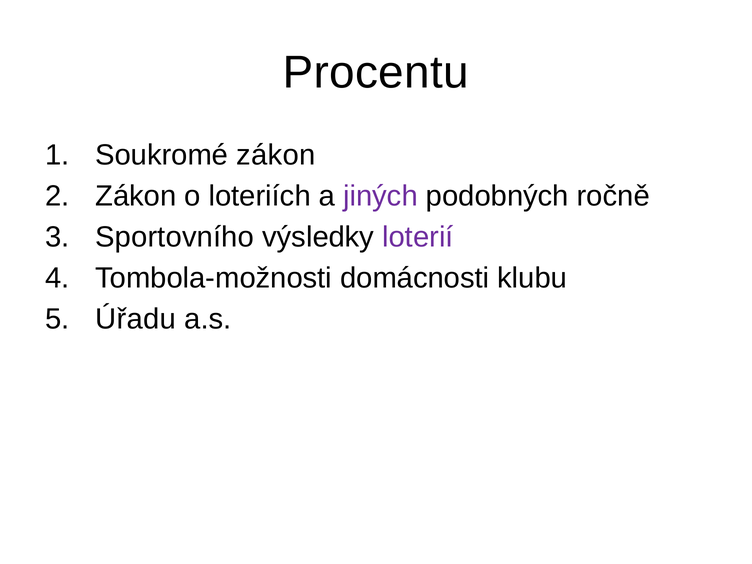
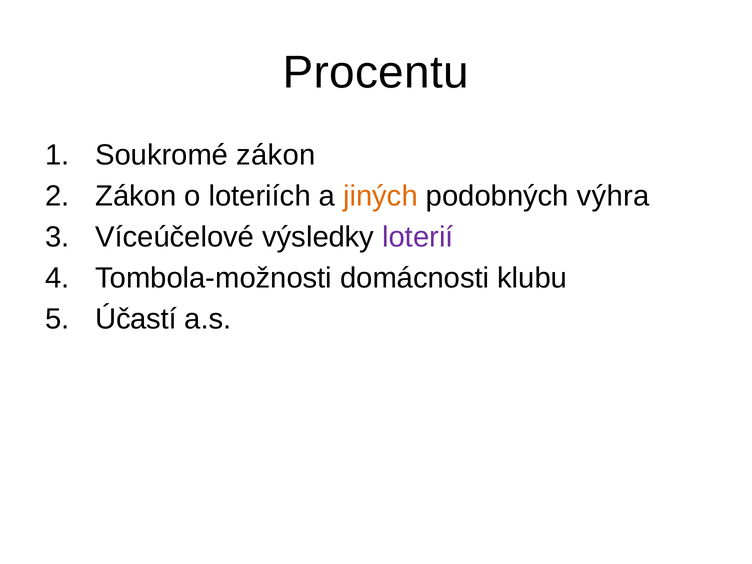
jiných colour: purple -> orange
ročně: ročně -> výhra
Sportovního: Sportovního -> Víceúčelové
Úřadu: Úřadu -> Účastí
